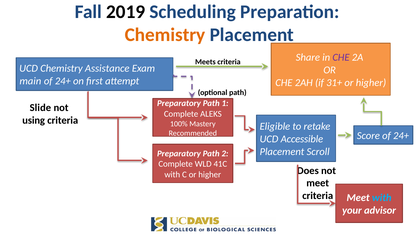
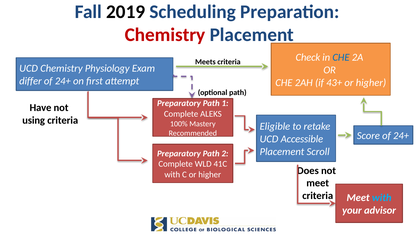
Chemistry at (165, 35) colour: orange -> red
Share: Share -> Check
CHE at (341, 57) colour: purple -> blue
Assistance: Assistance -> Physiology
main: main -> differ
31+: 31+ -> 43+
Slide: Slide -> Have
